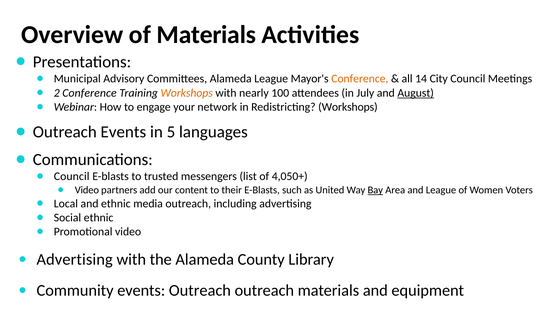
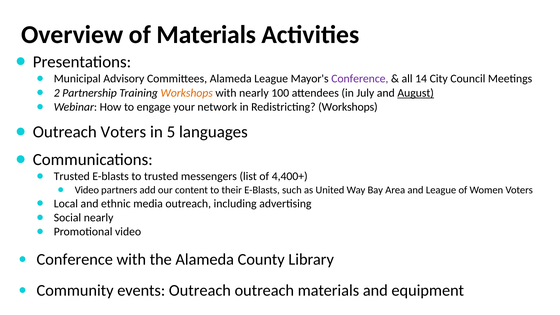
Conference at (360, 79) colour: orange -> purple
2 Conference: Conference -> Partnership
Outreach Events: Events -> Voters
Council at (72, 176): Council -> Trusted
4,050+: 4,050+ -> 4,400+
Bay underline: present -> none
Social ethnic: ethnic -> nearly
Advertising at (75, 259): Advertising -> Conference
